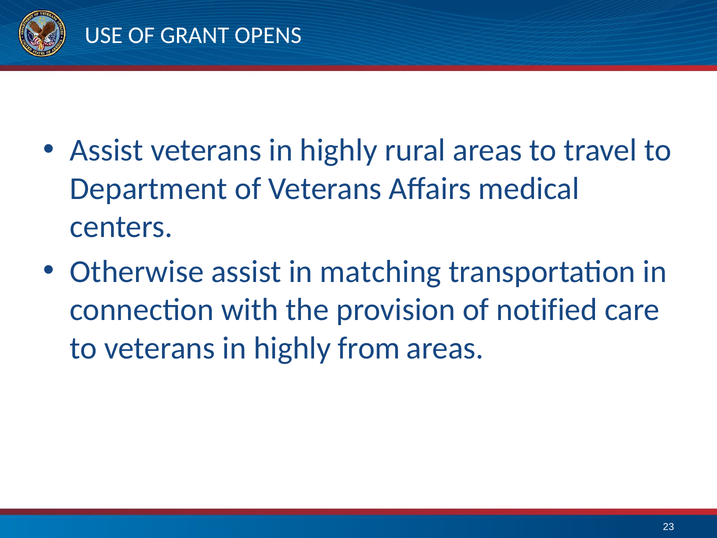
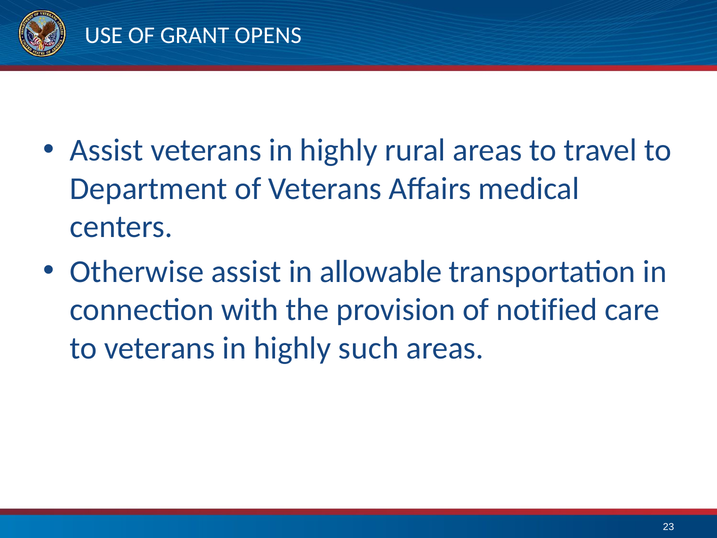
matching: matching -> allowable
from: from -> such
